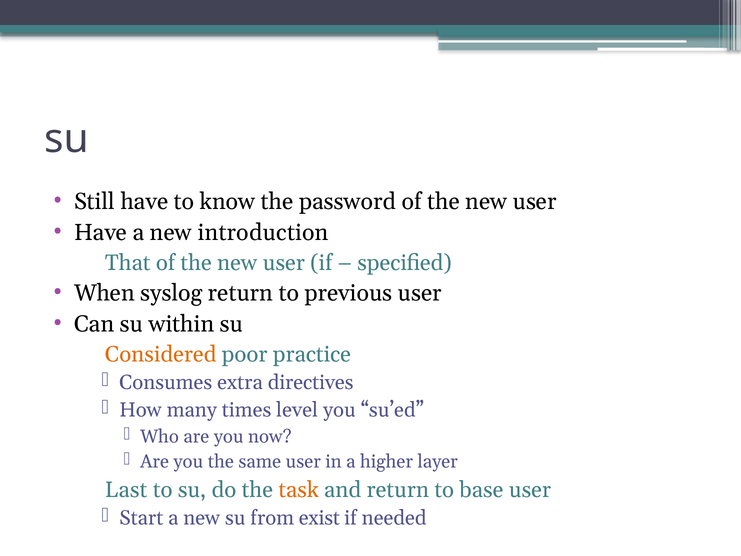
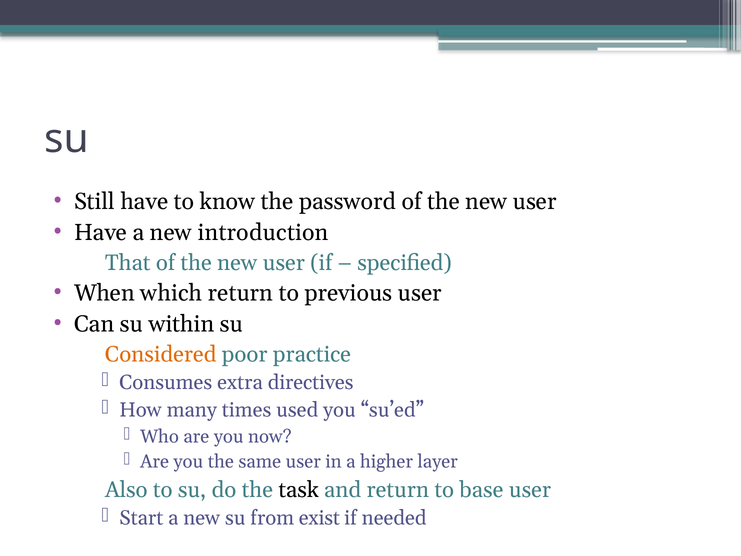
syslog: syslog -> which
level: level -> used
Last: Last -> Also
task colour: orange -> black
